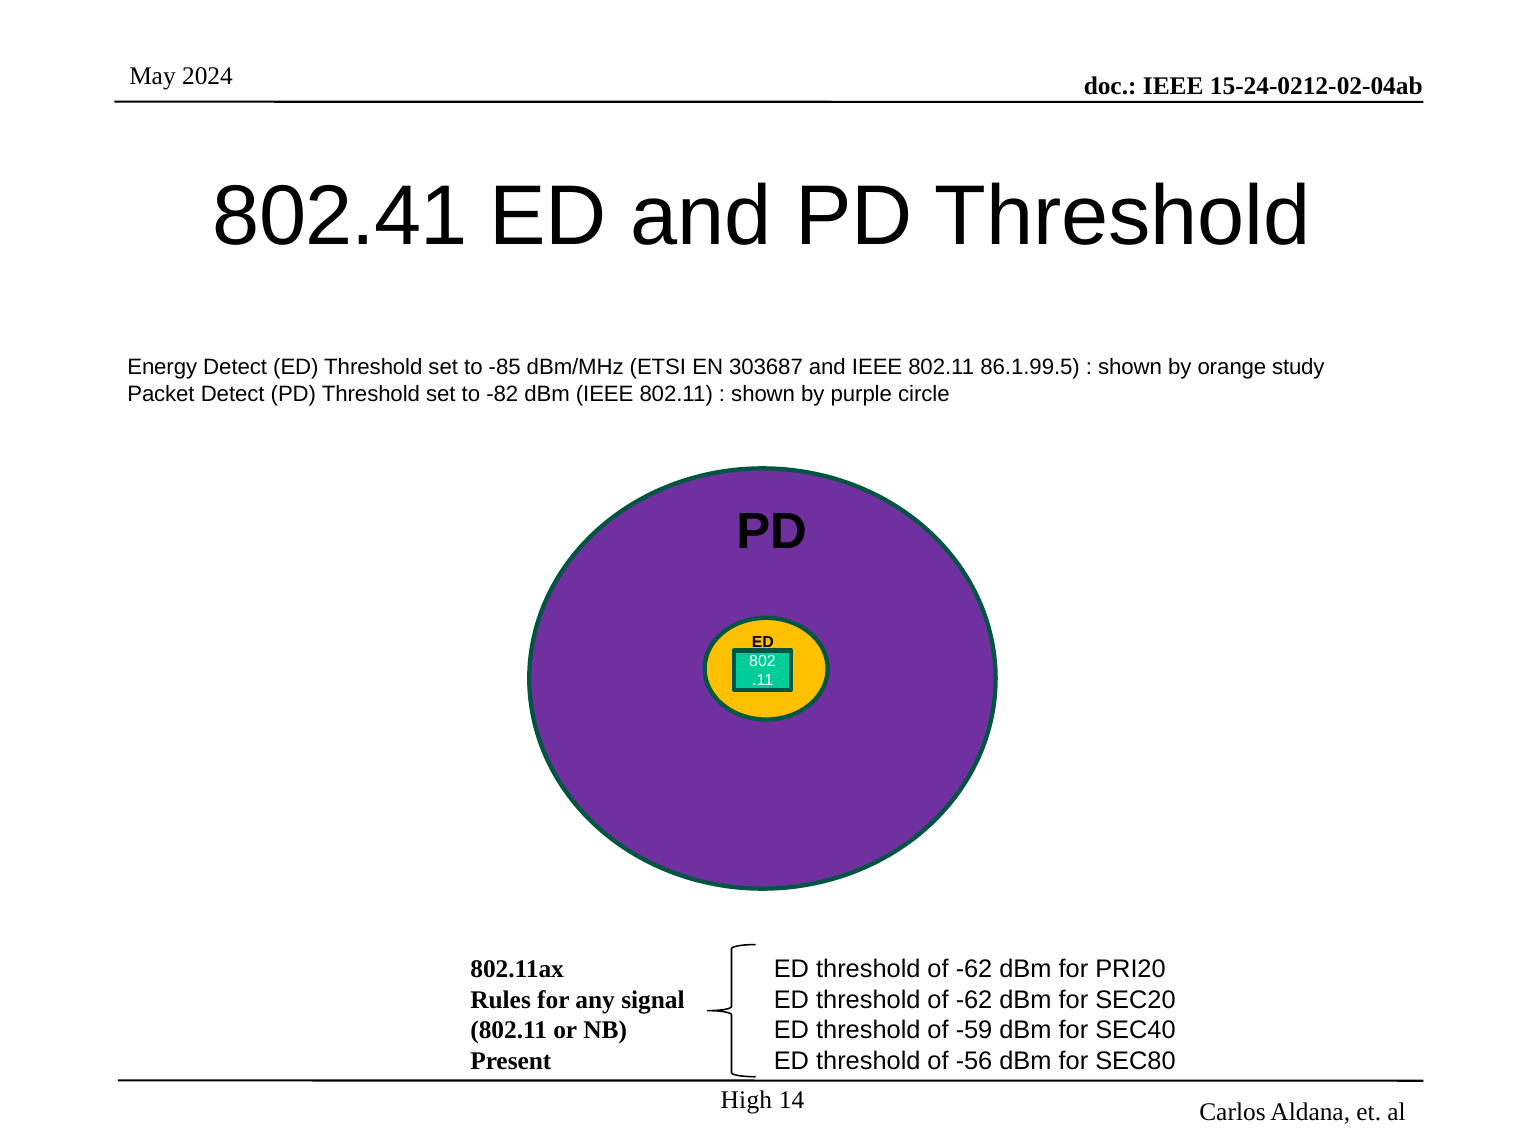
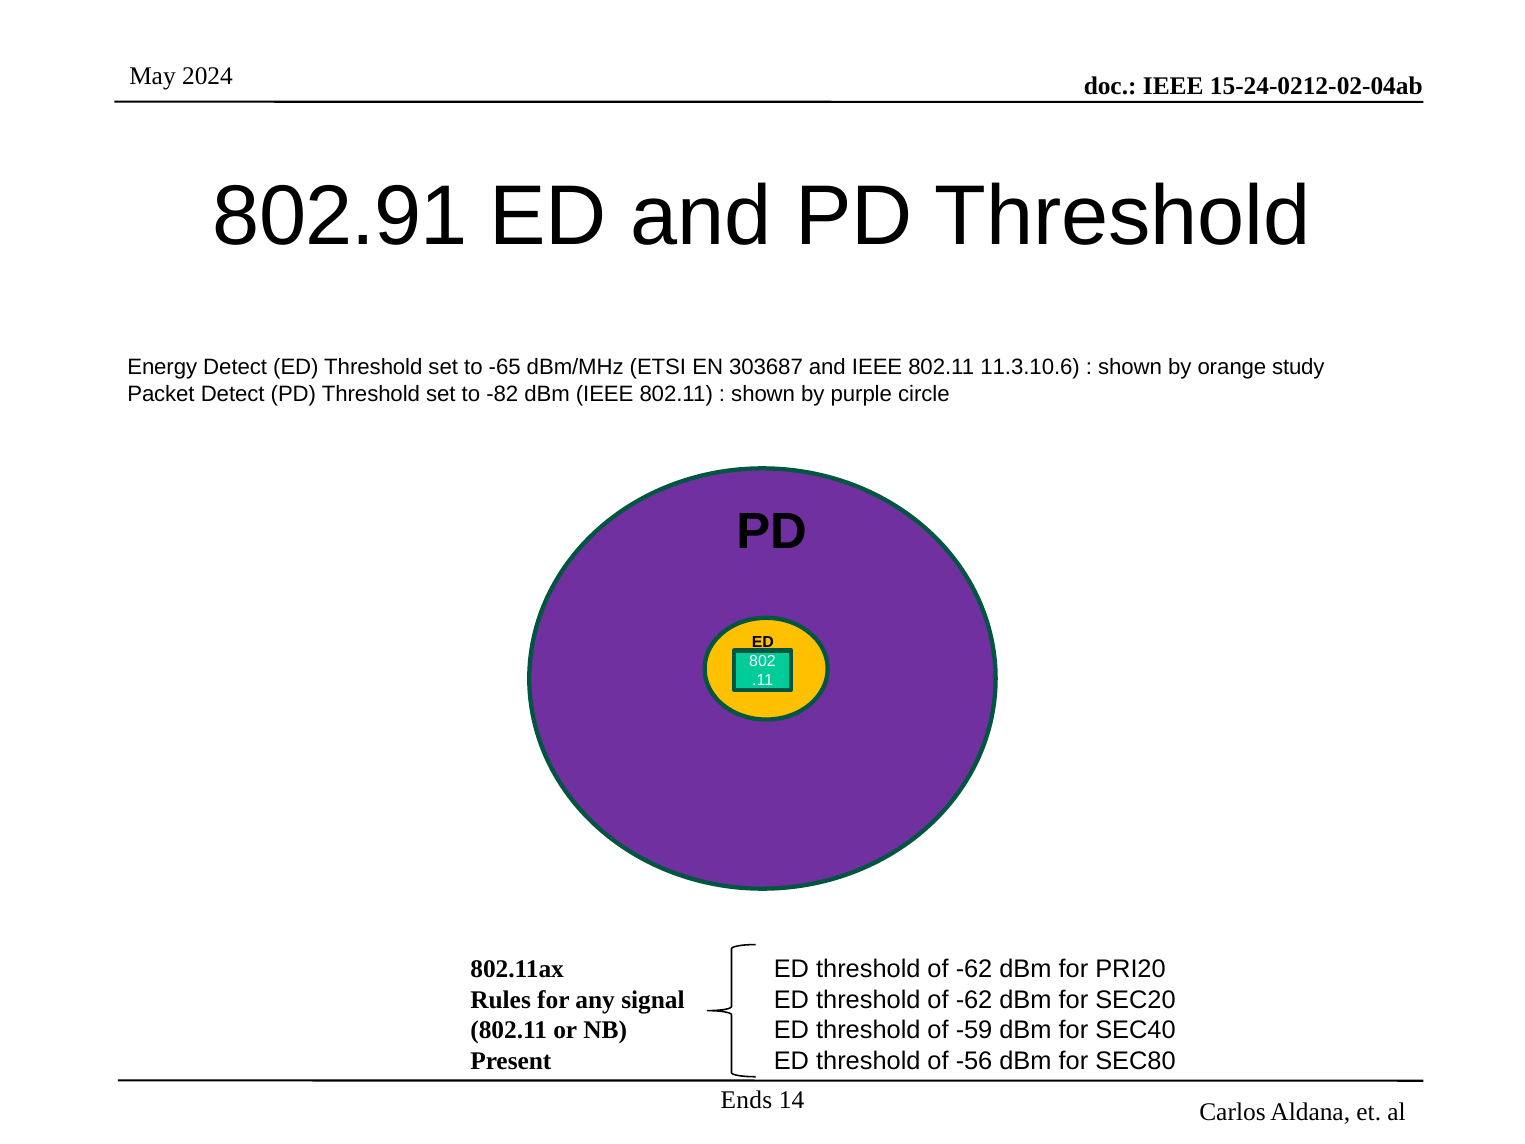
802.41: 802.41 -> 802.91
-85: -85 -> -65
86.1.99.5: 86.1.99.5 -> 11.3.10.6
High: High -> Ends
